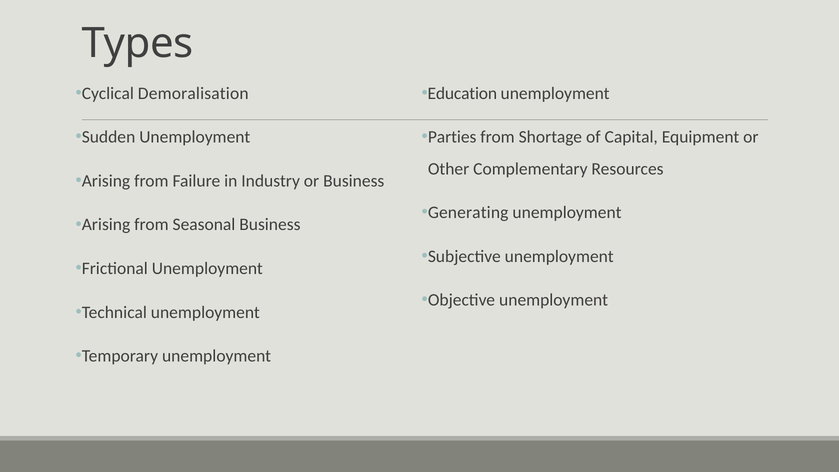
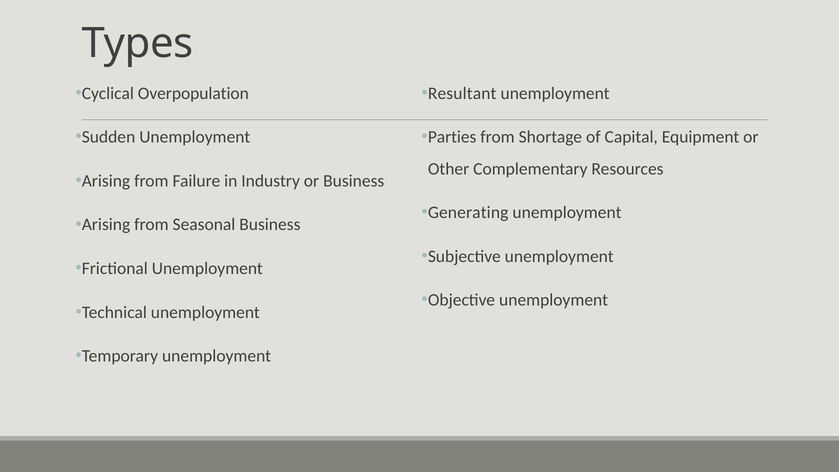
Demoralisation: Demoralisation -> Overpopulation
Education: Education -> Resultant
